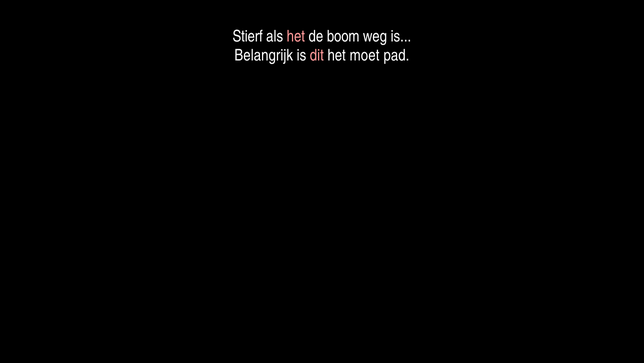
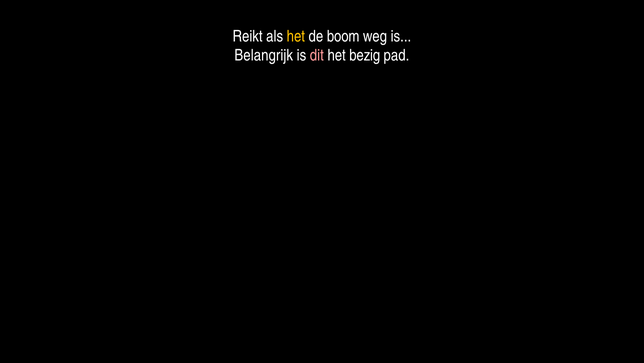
Stierf: Stierf -> Reikt
het at (296, 36) colour: pink -> yellow
moet: moet -> bezig
